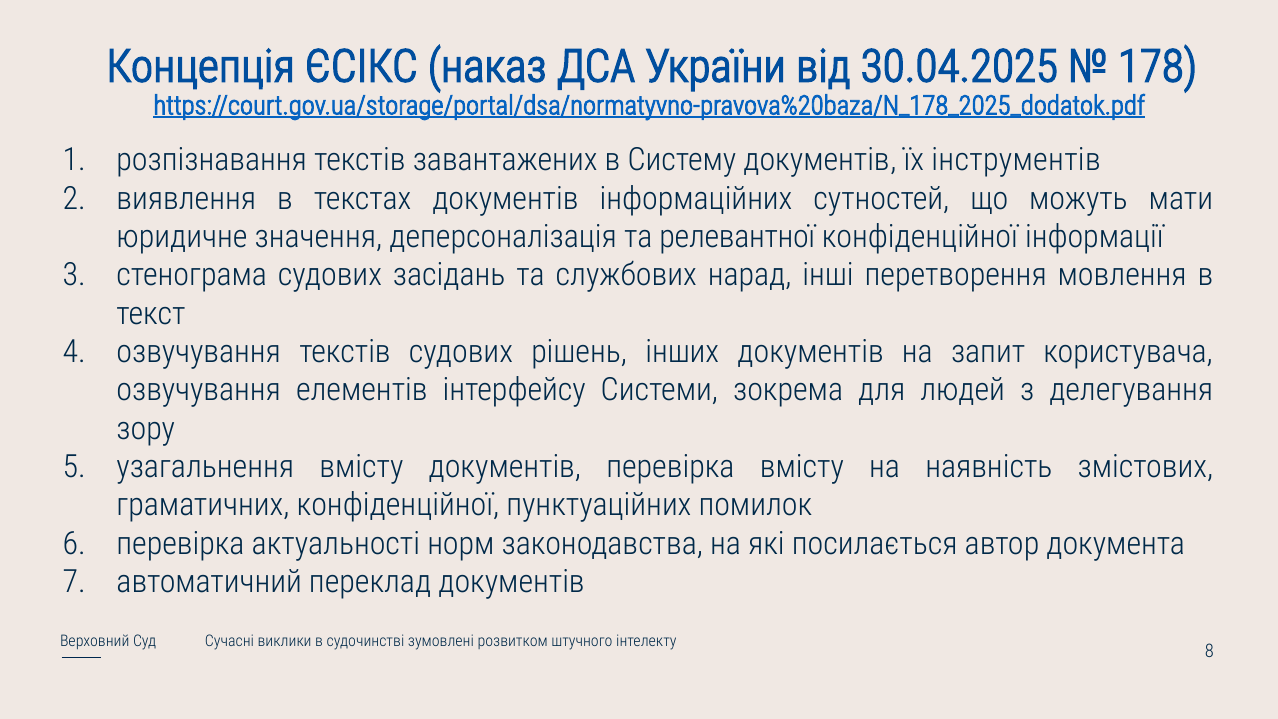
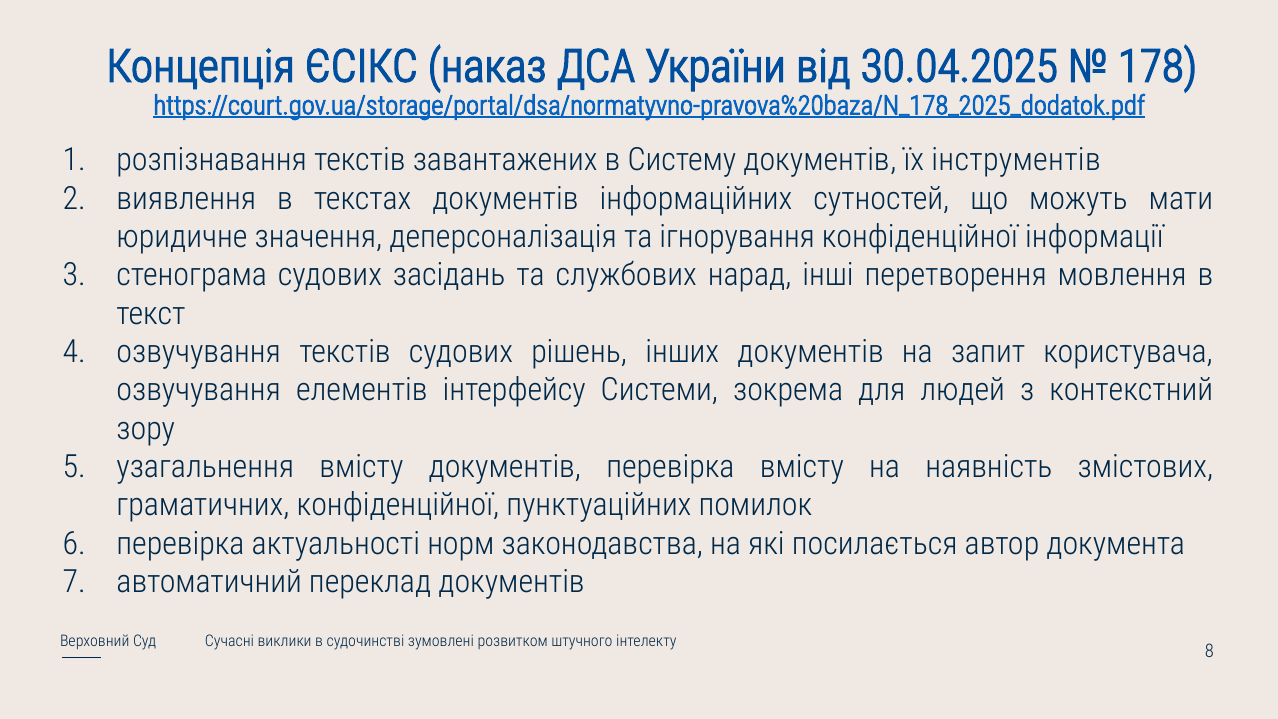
релевантної: релевантної -> ігнорування
делегування: делегування -> контекстний
